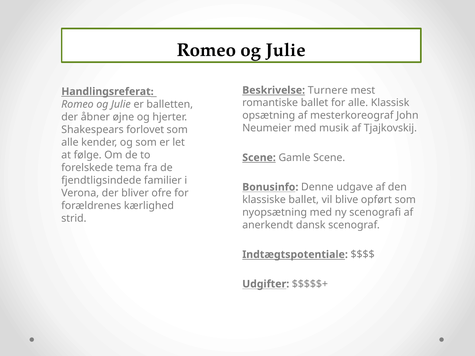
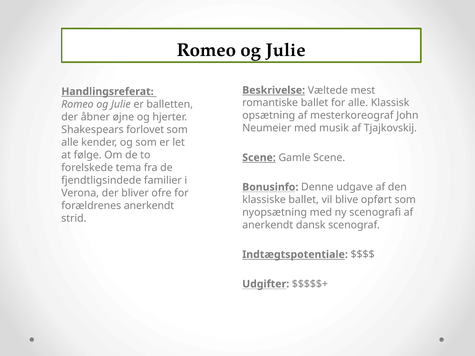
Turnere: Turnere -> Væltede
forældrenes kærlighed: kærlighed -> anerkendt
